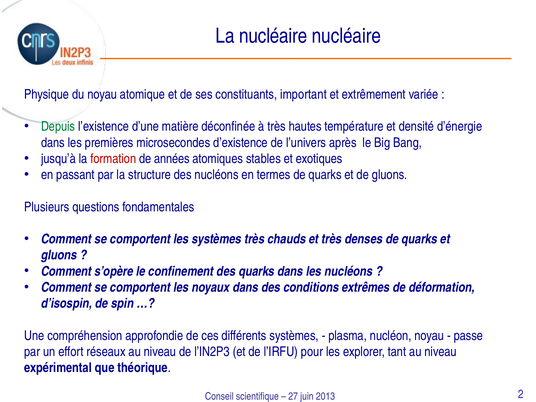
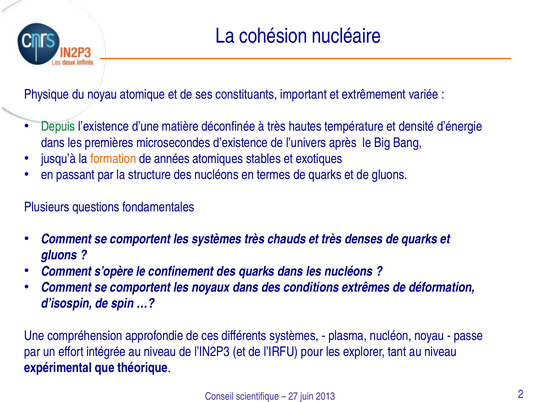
La nucléaire: nucléaire -> cohésion
formation colour: red -> orange
réseaux: réseaux -> intégrée
